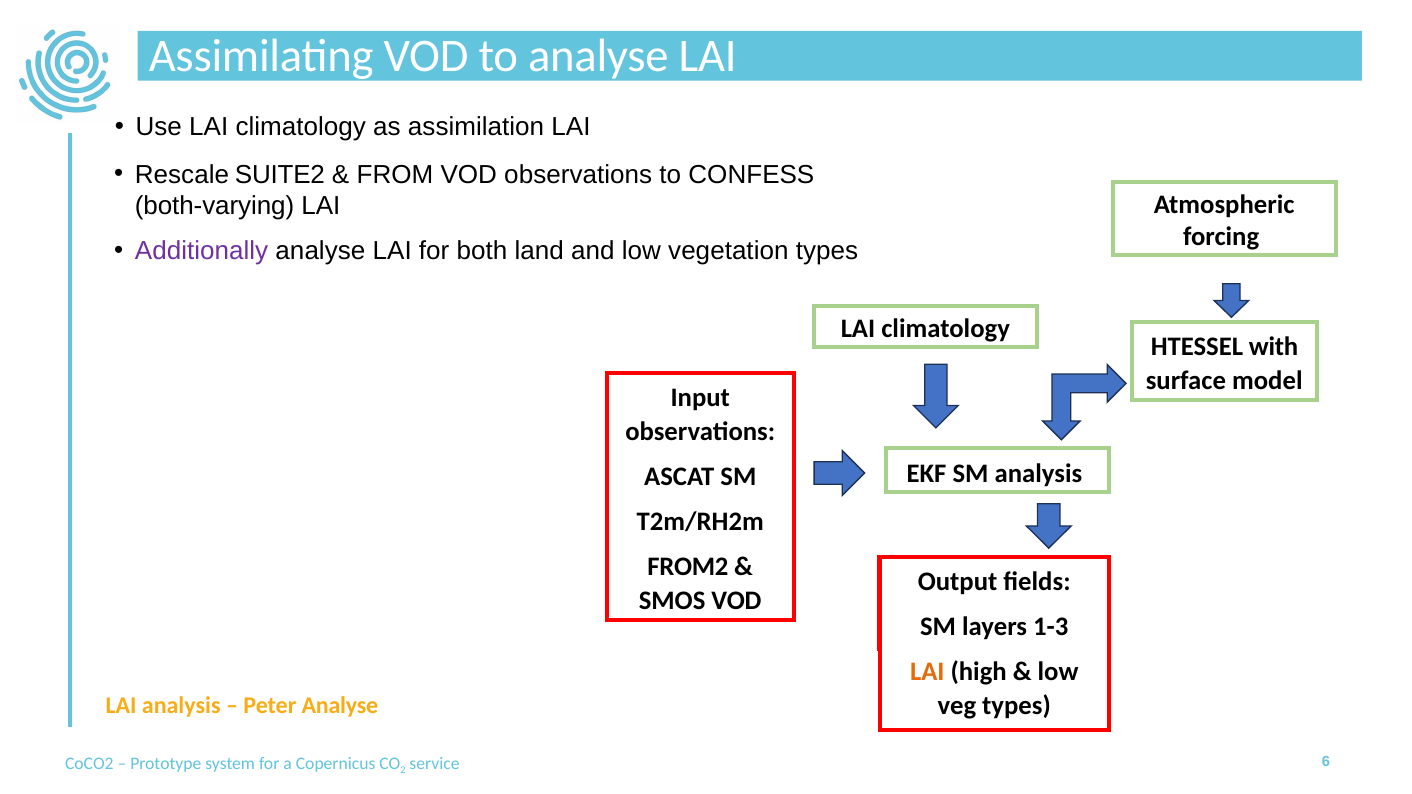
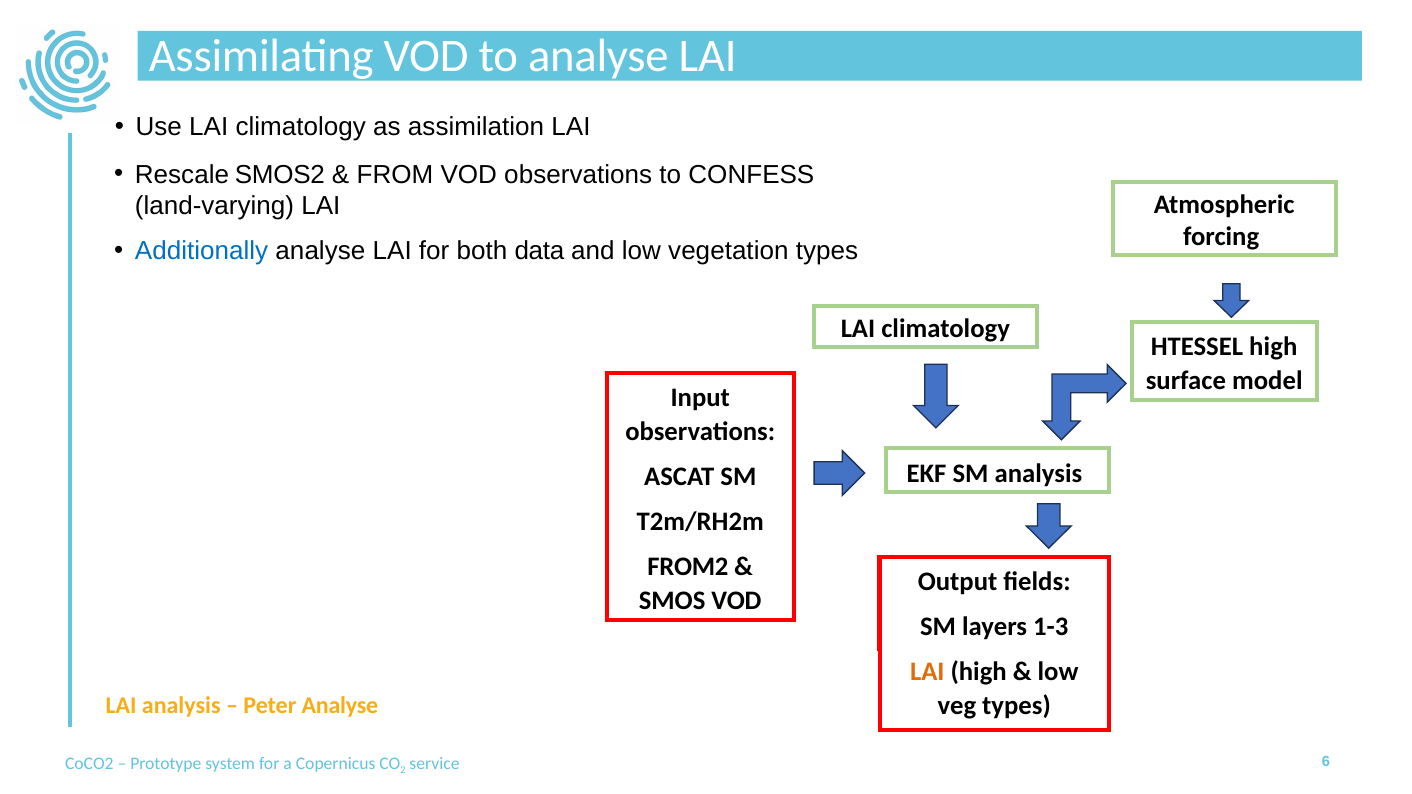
SUITE2: SUITE2 -> SMOS2
both-varying: both-varying -> land-varying
Additionally colour: purple -> blue
land: land -> data
HTESSEL with: with -> high
